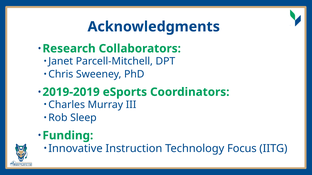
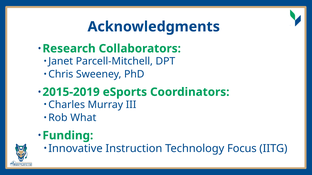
2019-2019: 2019-2019 -> 2015-2019
Sleep: Sleep -> What
